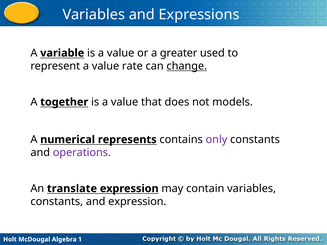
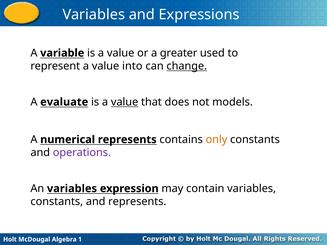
rate: rate -> into
together: together -> evaluate
value at (125, 102) underline: none -> present
only colour: purple -> orange
An translate: translate -> variables
and expression: expression -> represents
